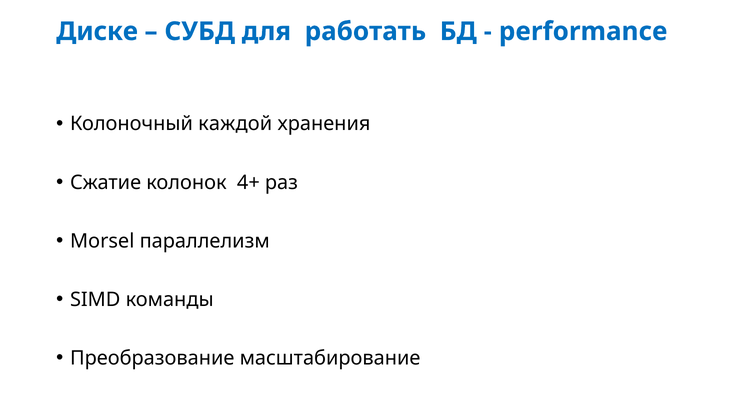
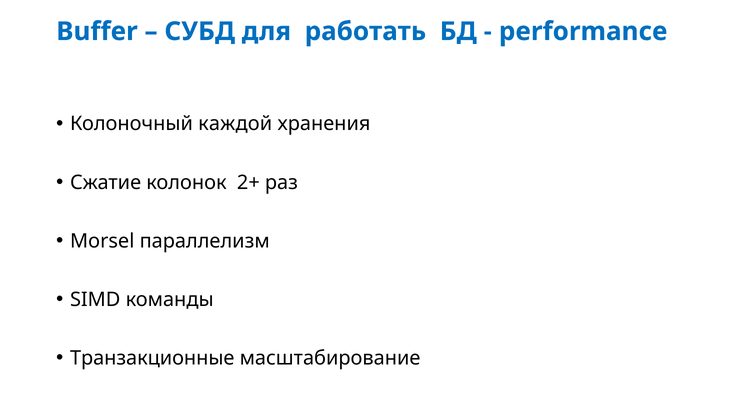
Диске: Диске -> Buffer
4+: 4+ -> 2+
Преобразование: Преобразование -> Транзакционные
